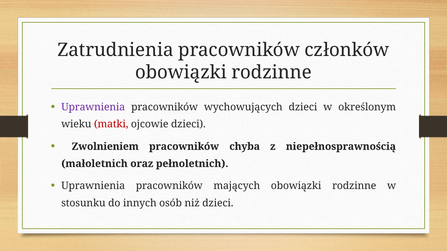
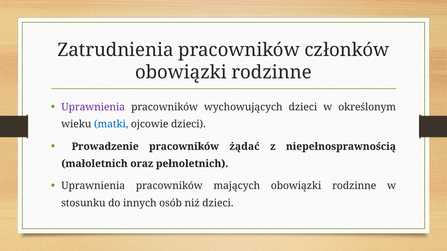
matki colour: red -> blue
Zwolnieniem: Zwolnieniem -> Prowadzenie
chyba: chyba -> żądać
